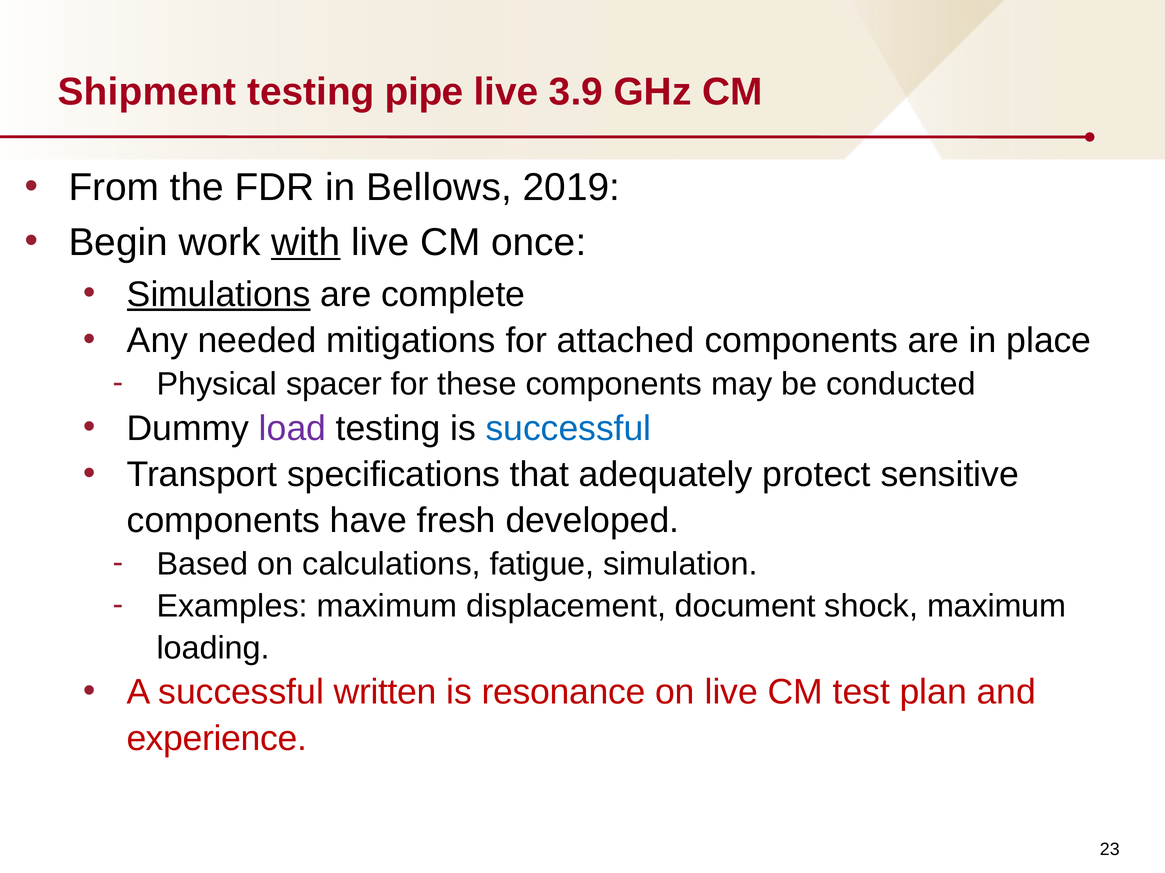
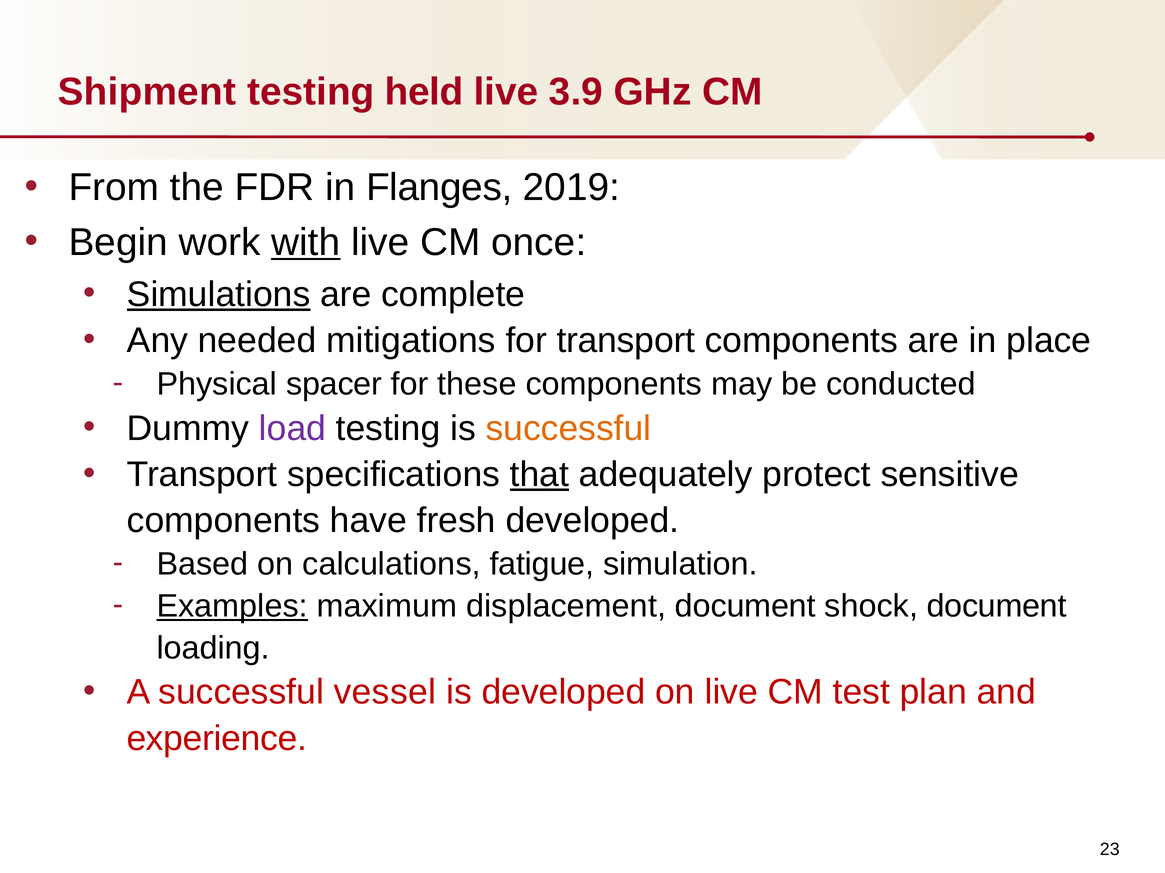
pipe: pipe -> held
Bellows: Bellows -> Flanges
for attached: attached -> transport
successful at (568, 429) colour: blue -> orange
that underline: none -> present
Examples underline: none -> present
shock maximum: maximum -> document
written: written -> vessel
is resonance: resonance -> developed
